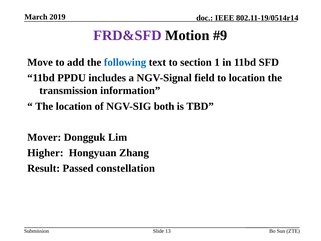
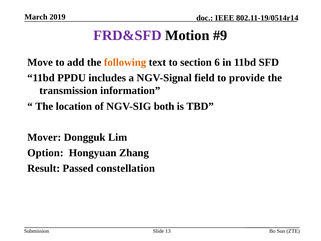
following colour: blue -> orange
1: 1 -> 6
to location: location -> provide
Higher: Higher -> Option
